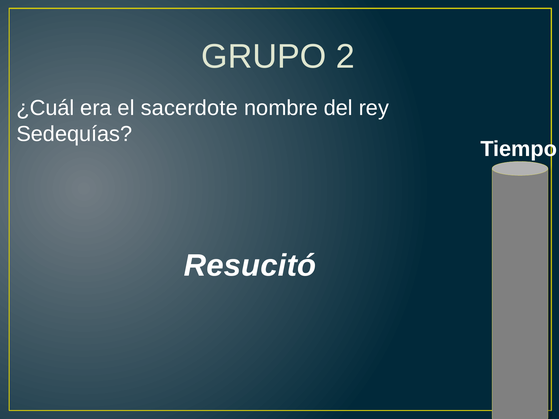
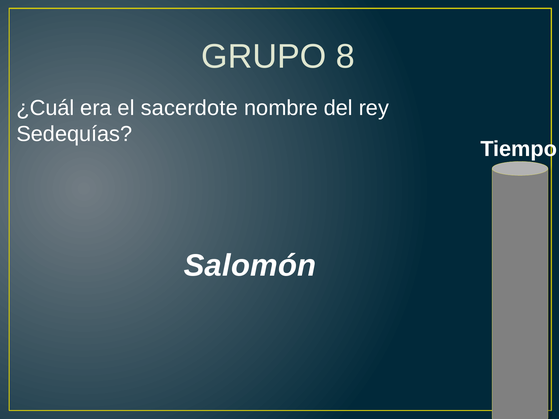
2: 2 -> 8
Resucitó: Resucitó -> Salomón
